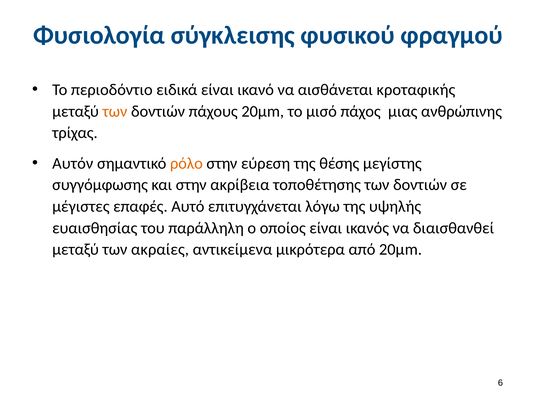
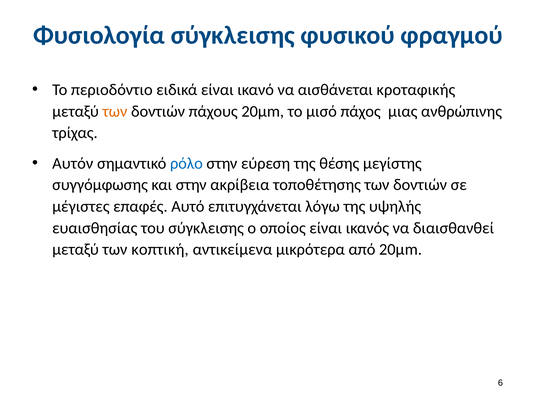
ρόλο colour: orange -> blue
του παράλληλη: παράλληλη -> σύγκλεισης
ακραίες: ακραίες -> κοπτική
